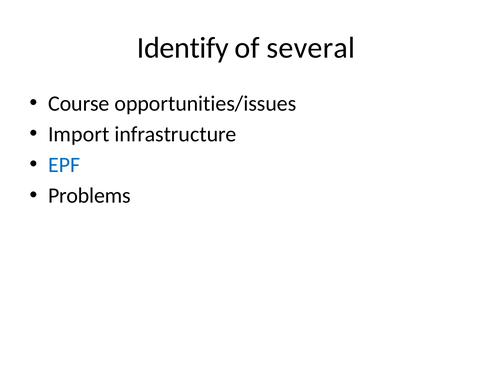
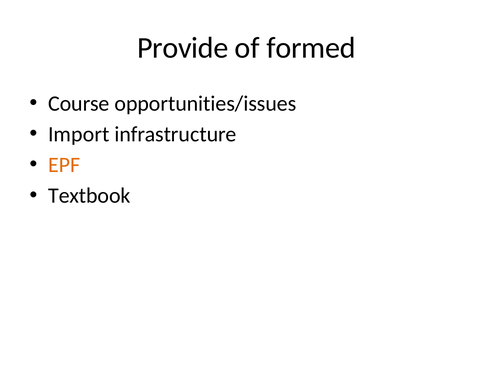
Identify: Identify -> Provide
several: several -> formed
EPF colour: blue -> orange
Problems: Problems -> Textbook
